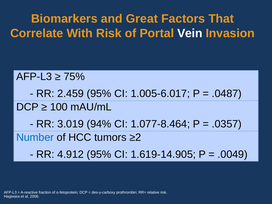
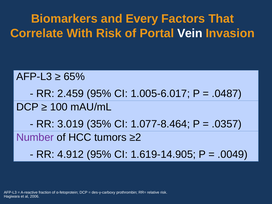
Great: Great -> Every
75%: 75% -> 65%
94%: 94% -> 35%
Number colour: blue -> purple
